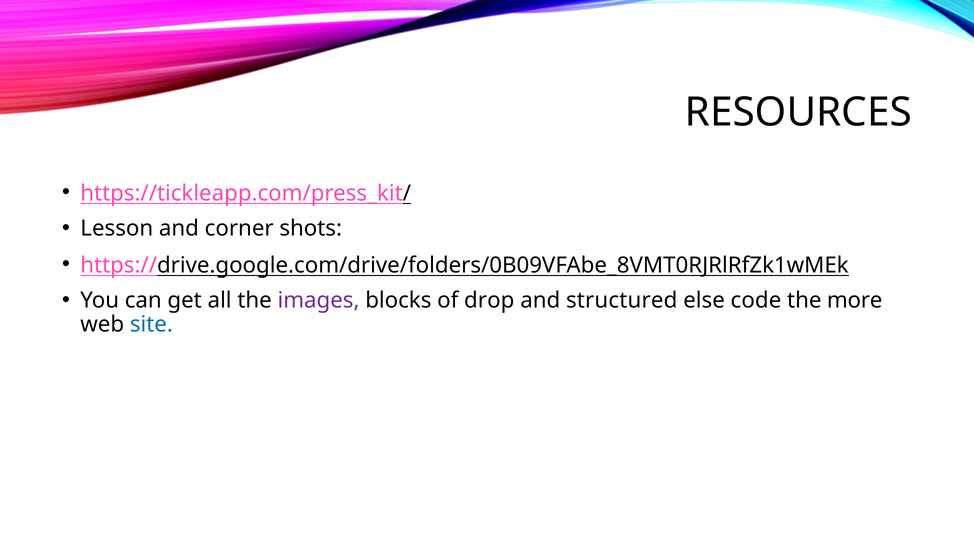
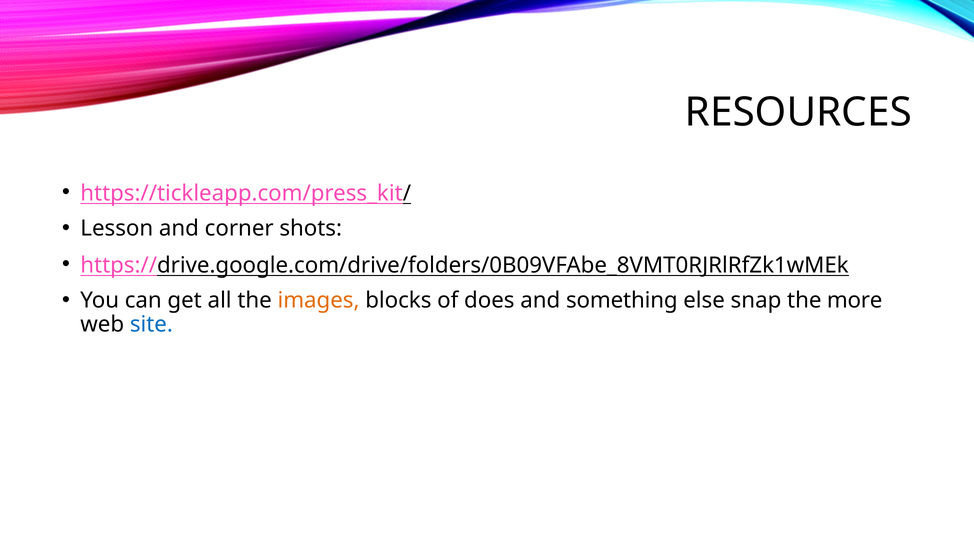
images colour: purple -> orange
drop: drop -> does
structured: structured -> something
code: code -> snap
